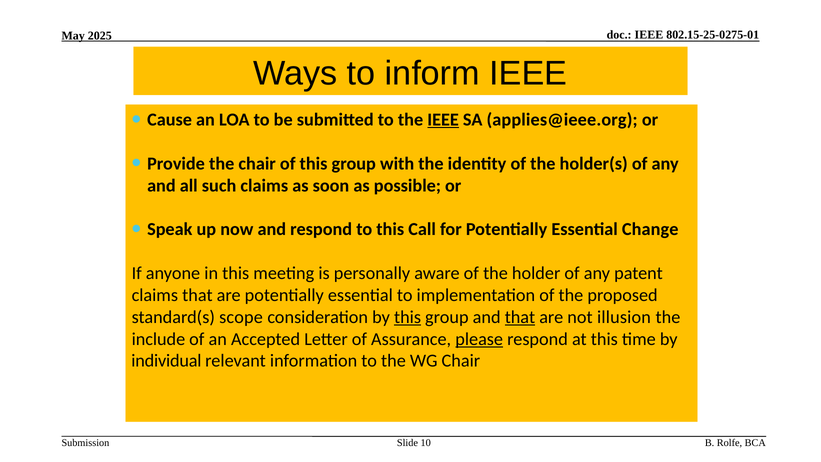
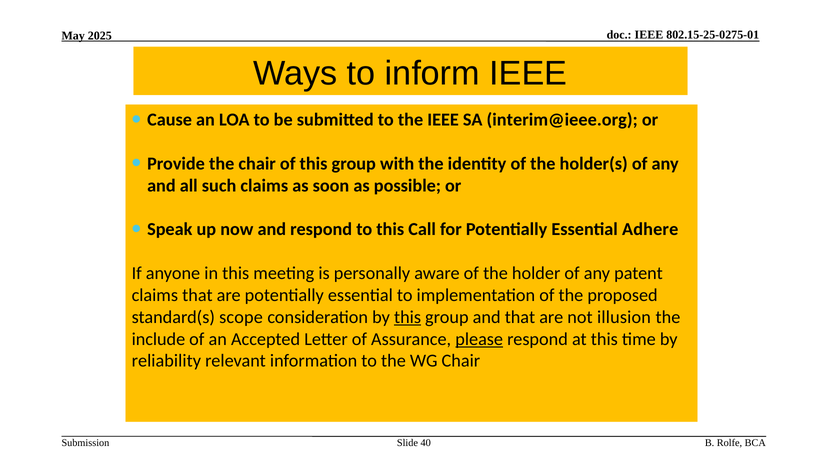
IEEE at (443, 120) underline: present -> none
applies@ieee.org: applies@ieee.org -> interim@ieee.org
Change: Change -> Adhere
that at (520, 317) underline: present -> none
individual: individual -> reliability
10: 10 -> 40
